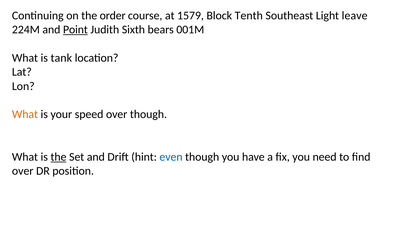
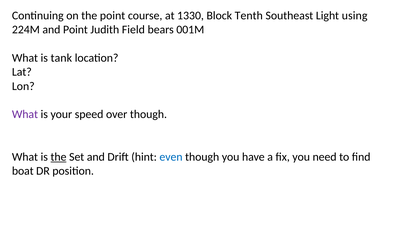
the order: order -> point
1579: 1579 -> 1330
leave: leave -> using
Point at (75, 30) underline: present -> none
Sixth: Sixth -> Field
What at (25, 114) colour: orange -> purple
over at (23, 171): over -> boat
